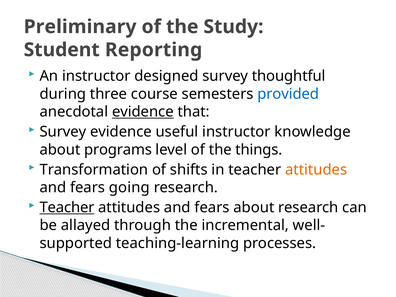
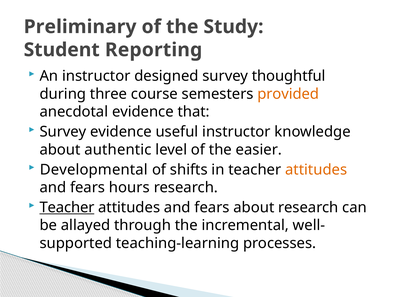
provided colour: blue -> orange
evidence at (143, 112) underline: present -> none
programs: programs -> authentic
things: things -> easier
Transformation: Transformation -> Developmental
going: going -> hours
